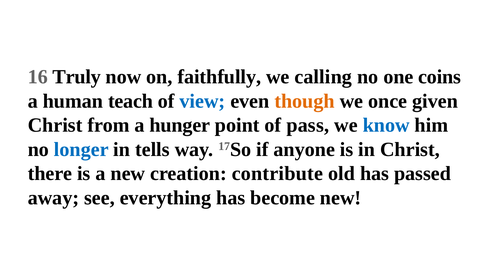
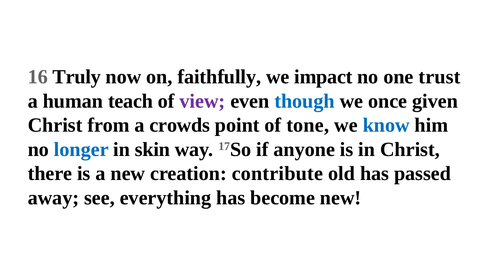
calling: calling -> impact
coins: coins -> trust
view colour: blue -> purple
though colour: orange -> blue
hunger: hunger -> crowds
pass: pass -> tone
tells: tells -> skin
